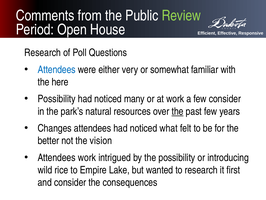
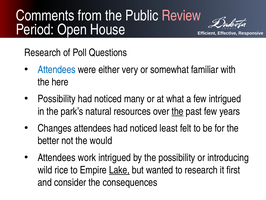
Review colour: light green -> pink
at work: work -> what
few consider: consider -> intrigued
what: what -> least
vision: vision -> would
Lake underline: none -> present
